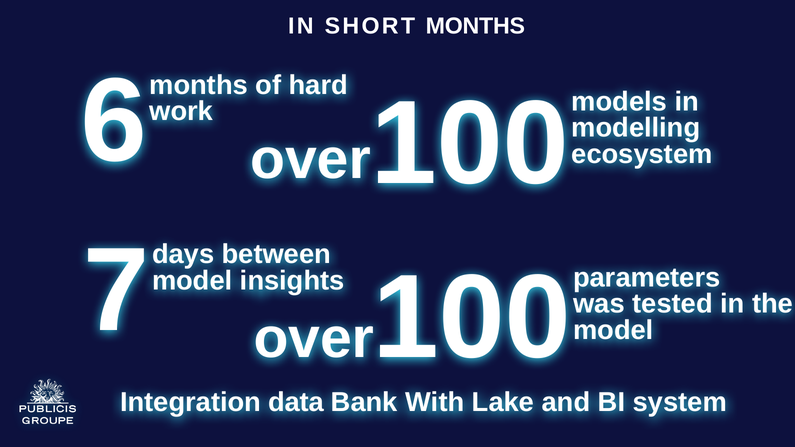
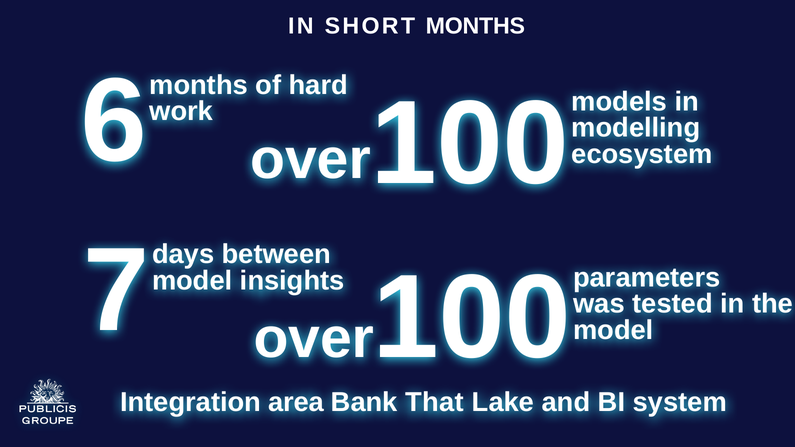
data: data -> area
With: With -> That
